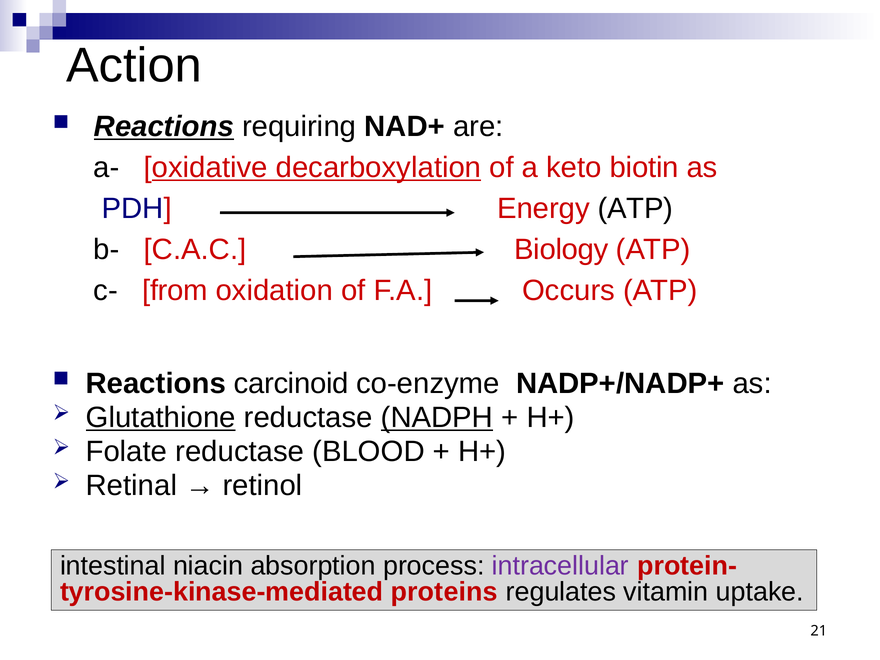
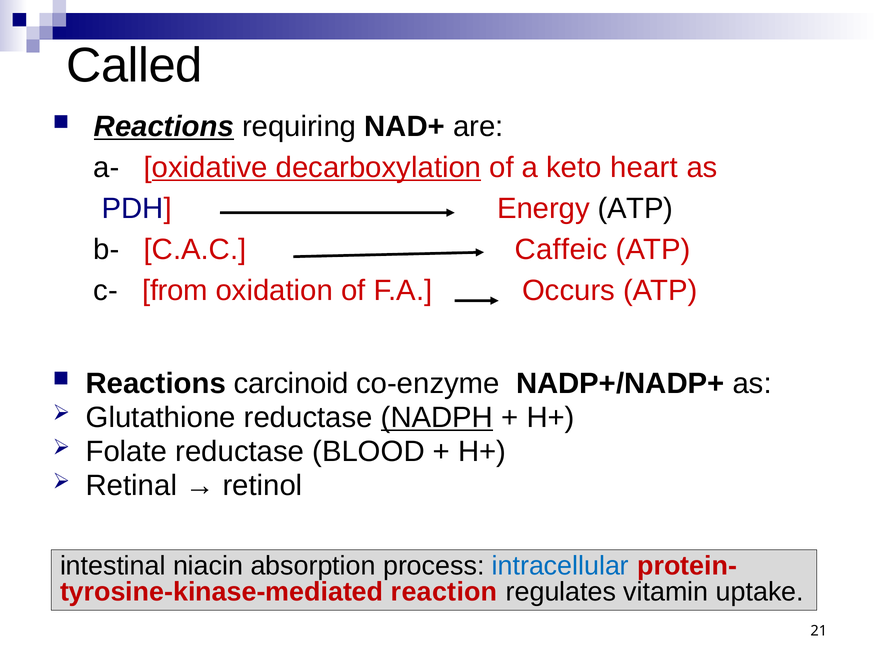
Action: Action -> Called
biotin: biotin -> heart
Biology: Biology -> Caffeic
Glutathione underline: present -> none
intracellular colour: purple -> blue
proteins: proteins -> reaction
